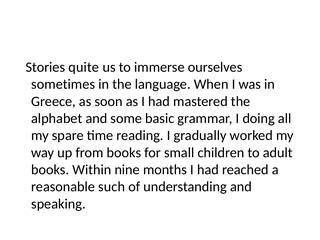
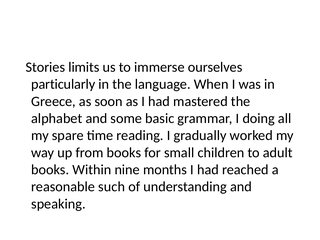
quite: quite -> limits
sometimes: sometimes -> particularly
